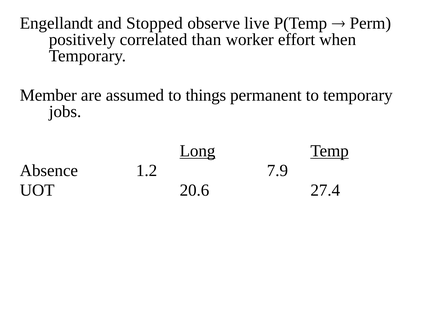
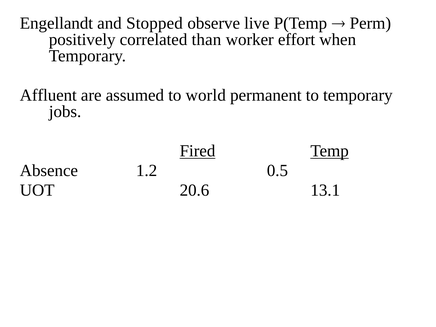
Member: Member -> Affluent
things: things -> world
Long: Long -> Fired
7.9: 7.9 -> 0.5
27.4: 27.4 -> 13.1
